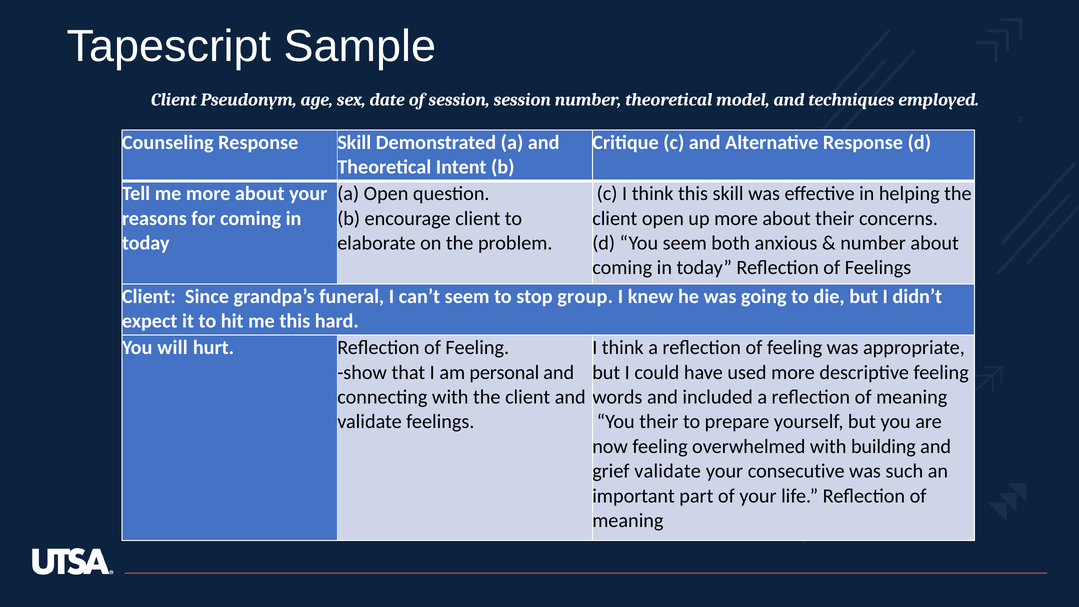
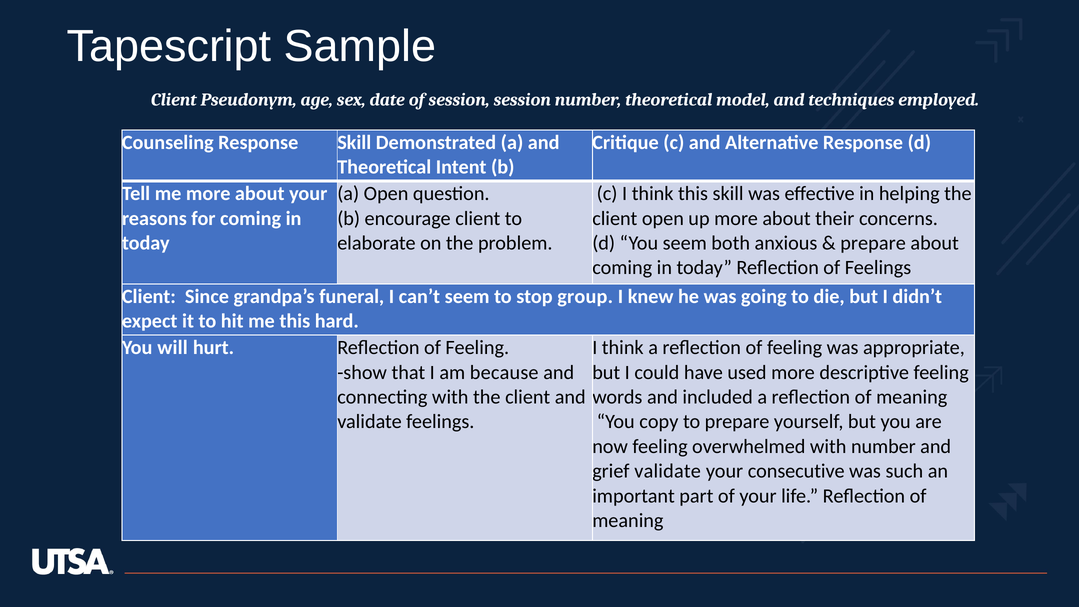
number at (873, 243): number -> prepare
personal: personal -> because
You their: their -> copy
with building: building -> number
